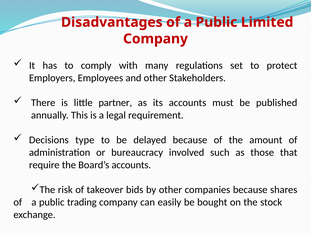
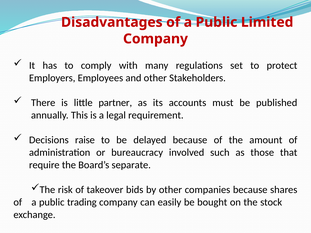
type: type -> raise
Board’s accounts: accounts -> separate
